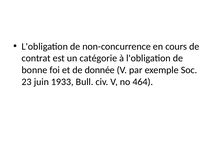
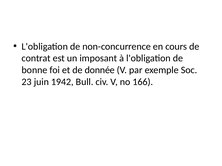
catégorie: catégorie -> imposant
1933: 1933 -> 1942
464: 464 -> 166
